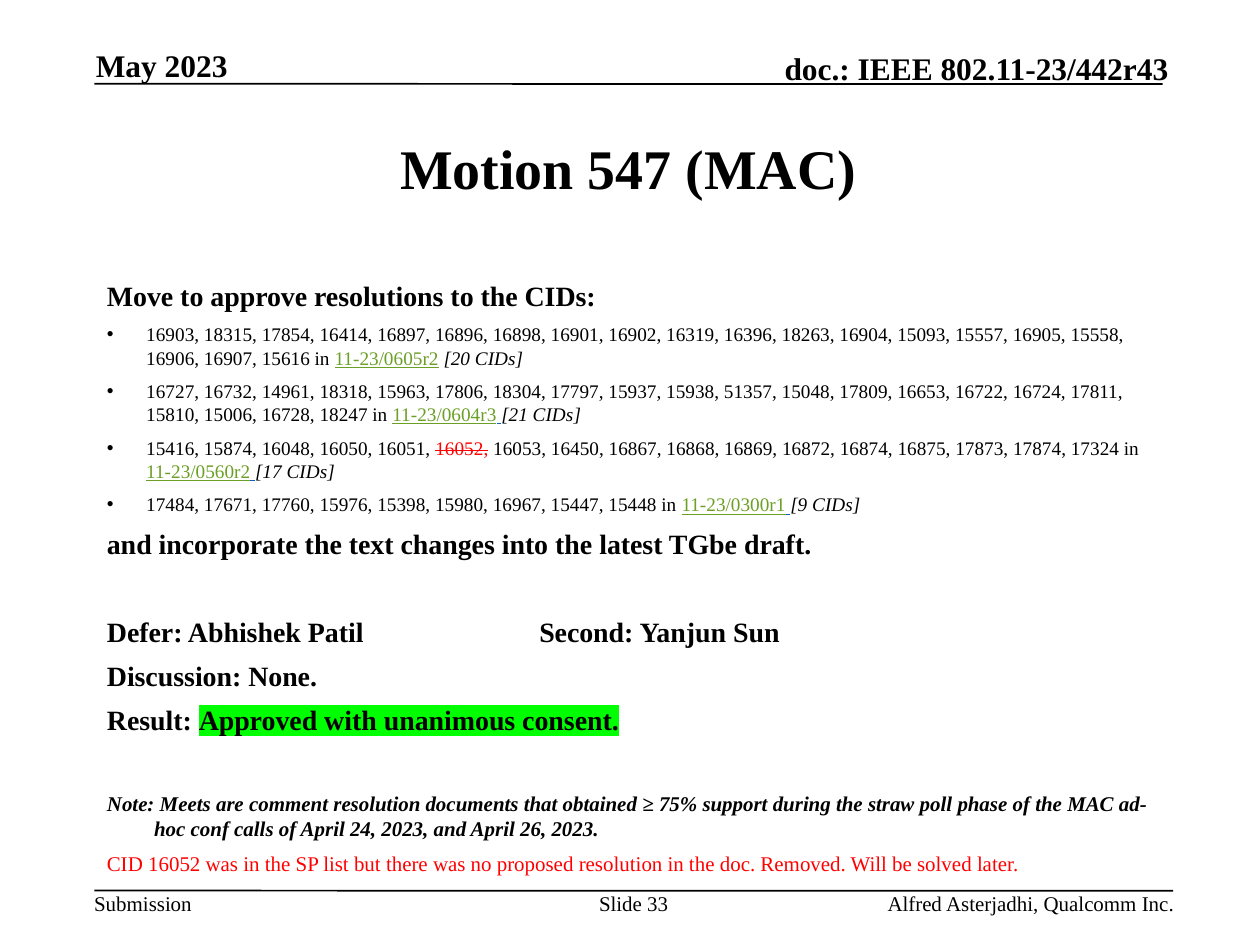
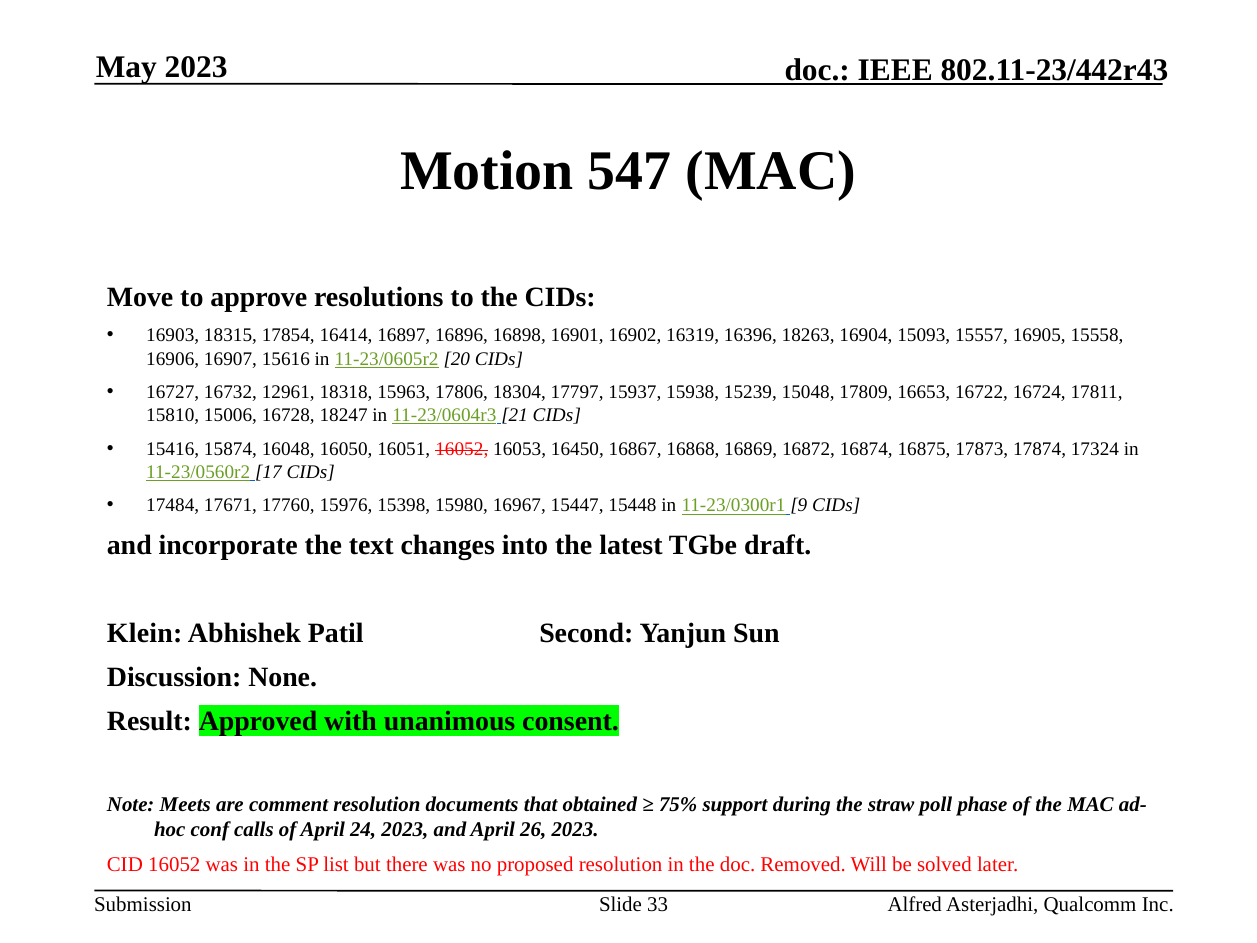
14961: 14961 -> 12961
51357: 51357 -> 15239
Defer: Defer -> Klein
